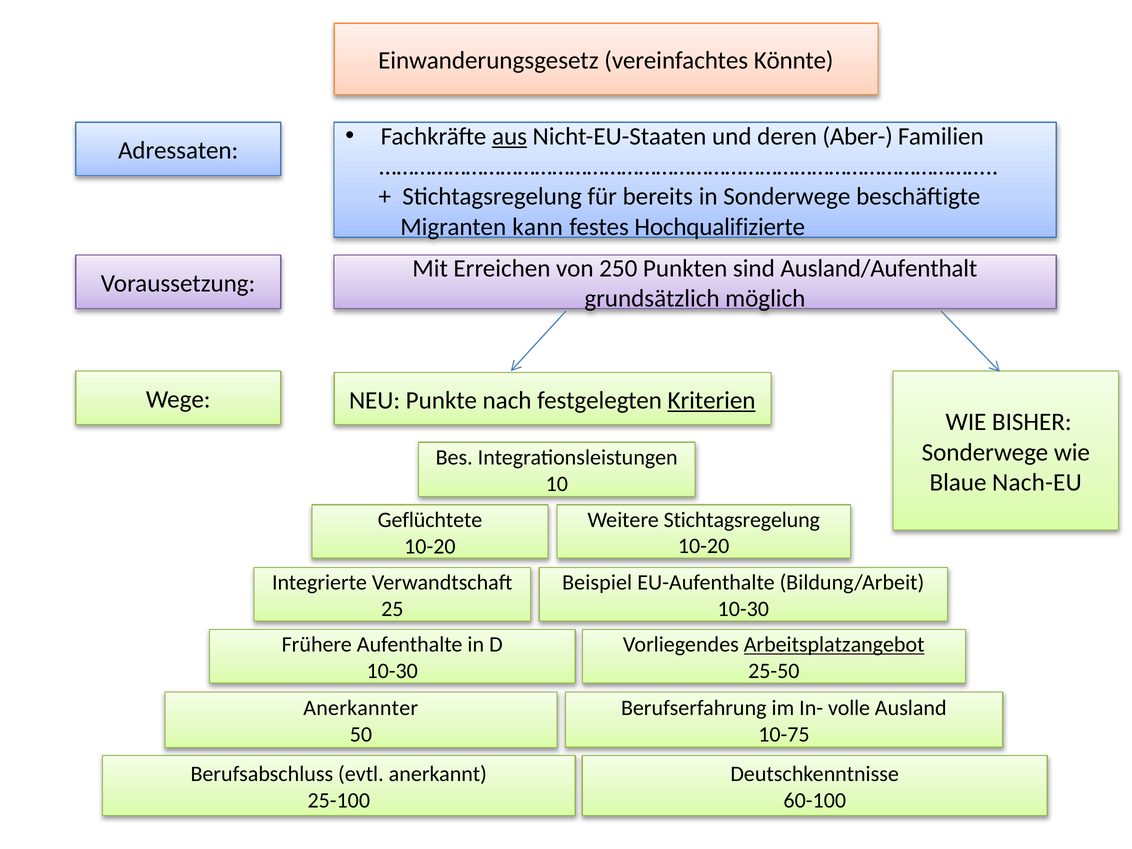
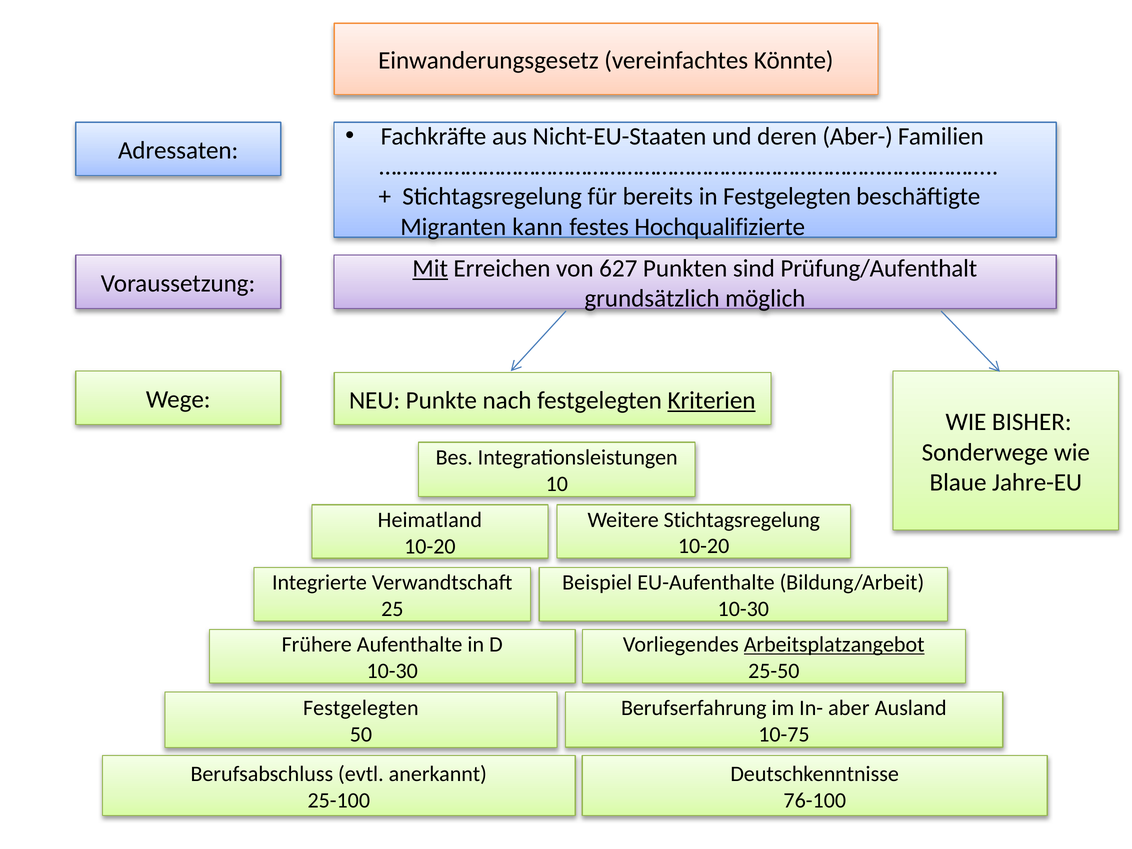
aus underline: present -> none
in Sonderwege: Sonderwege -> Festgelegten
Mit underline: none -> present
250: 250 -> 627
Ausland/Aufenthalt: Ausland/Aufenthalt -> Prüfung/Aufenthalt
Nach-EU: Nach-EU -> Jahre-EU
Geflüchtete: Geflüchtete -> Heimatland
volle: volle -> aber
Anerkannter at (361, 708): Anerkannter -> Festgelegten
60-100: 60-100 -> 76-100
